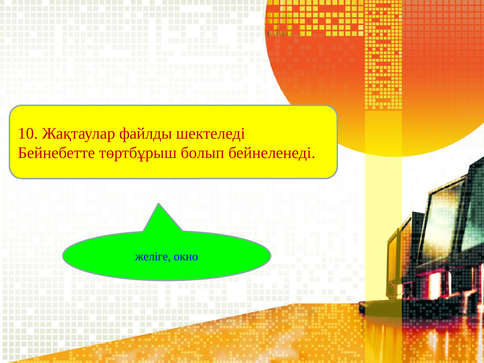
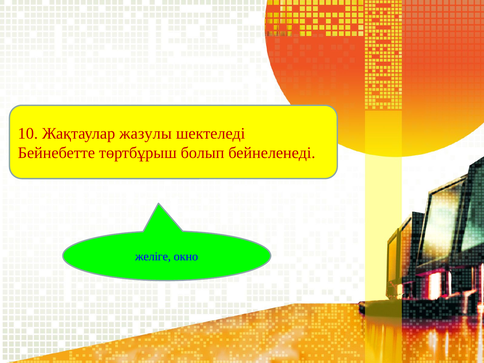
файлды: файлды -> жазулы
